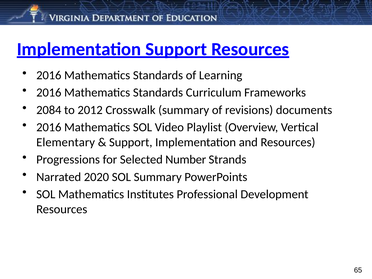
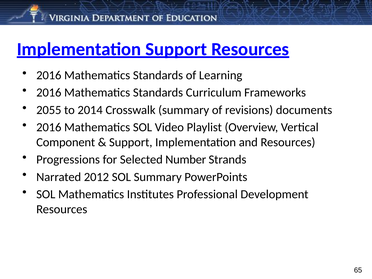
2084: 2084 -> 2055
2012: 2012 -> 2014
Elementary: Elementary -> Component
2020: 2020 -> 2012
